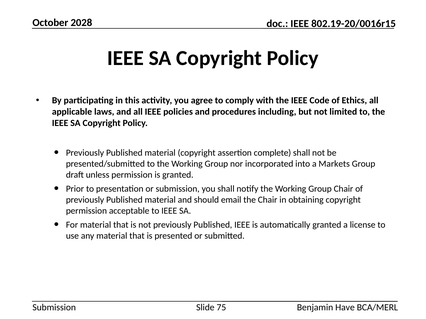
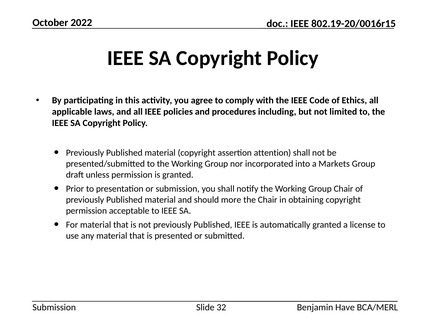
2028: 2028 -> 2022
complete: complete -> attention
email: email -> more
75: 75 -> 32
